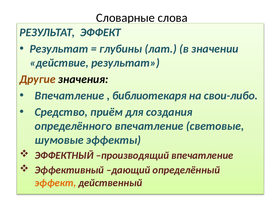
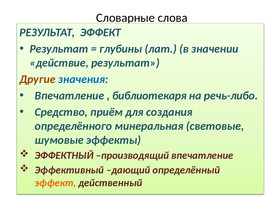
значения colour: black -> blue
свои-либо: свои-либо -> речь-либо
определённого впечатление: впечатление -> минеральная
